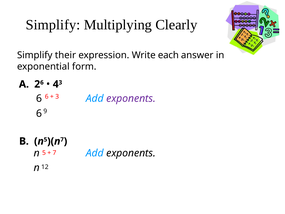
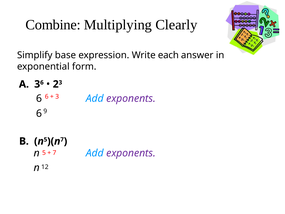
Simplify at (53, 25): Simplify -> Combine
their: their -> base
A 2: 2 -> 3
4: 4 -> 2
exponents at (131, 153) colour: black -> purple
